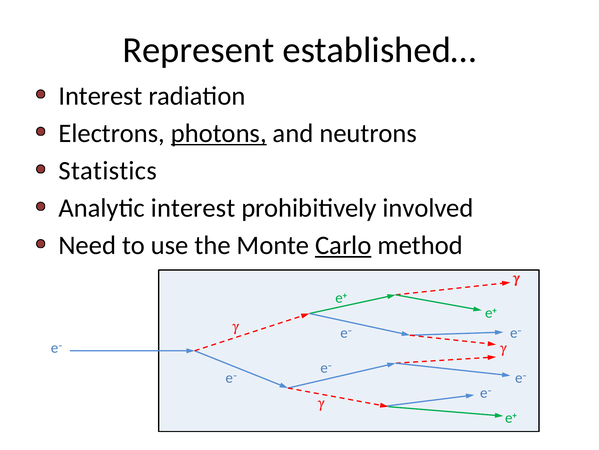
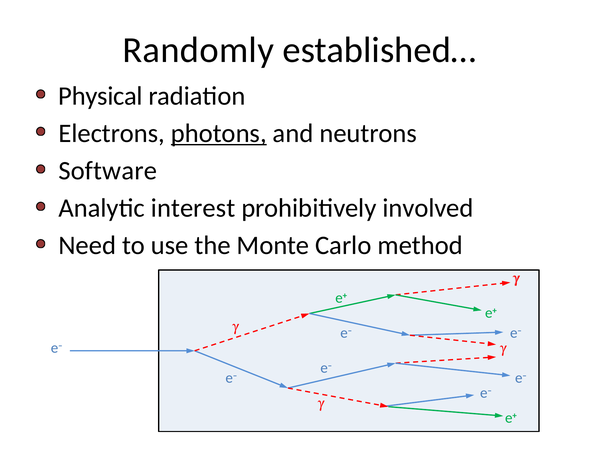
Represent: Represent -> Randomly
Interest at (100, 96): Interest -> Physical
Statistics: Statistics -> Software
Carlo underline: present -> none
